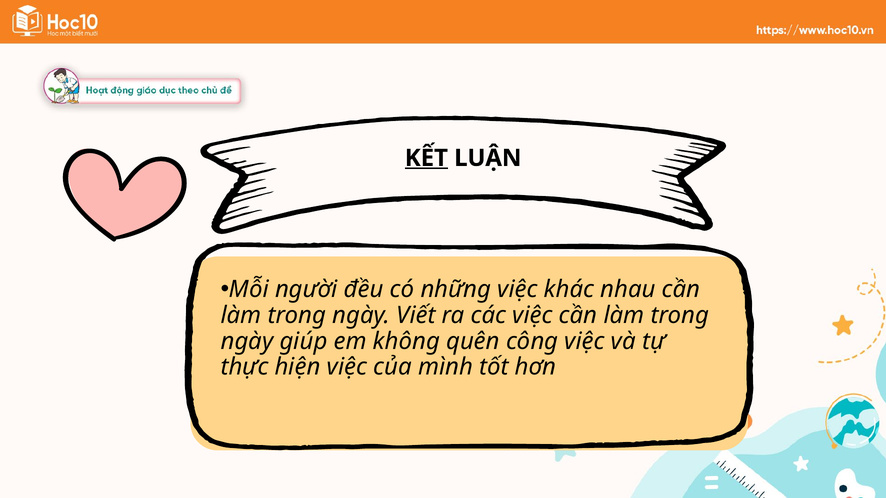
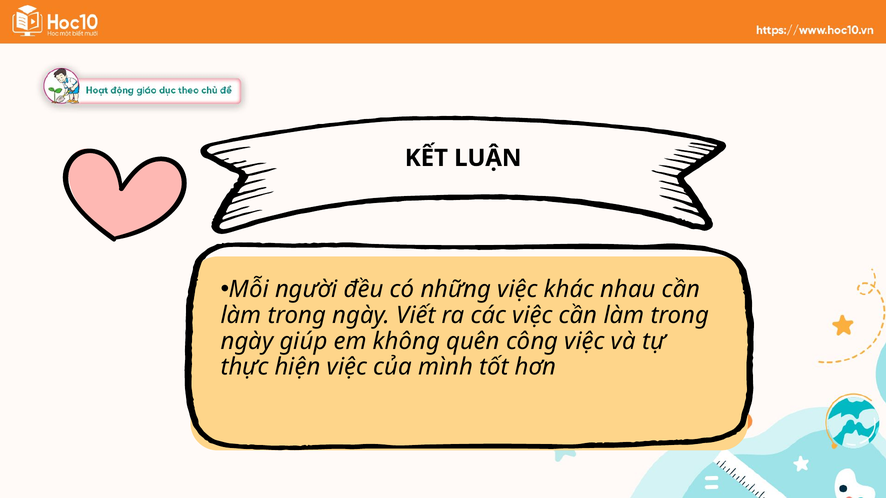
KẾT underline: present -> none
